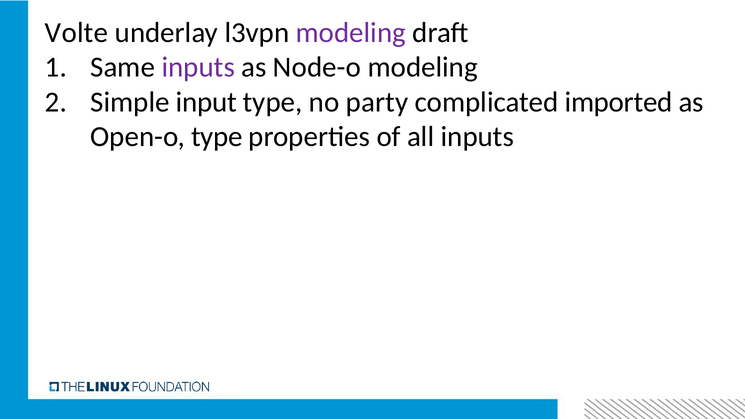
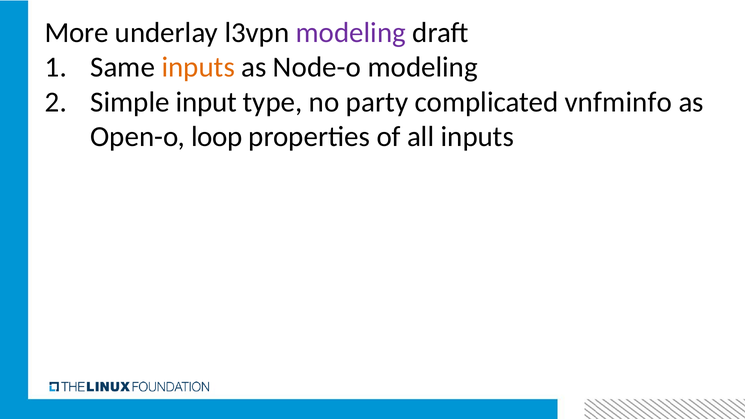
Volte: Volte -> More
inputs at (198, 67) colour: purple -> orange
imported: imported -> vnfminfo
Open-o type: type -> loop
